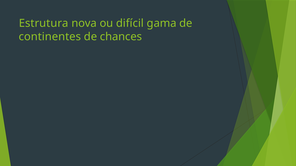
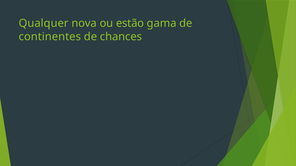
Estrutura: Estrutura -> Qualquer
difícil: difícil -> estão
